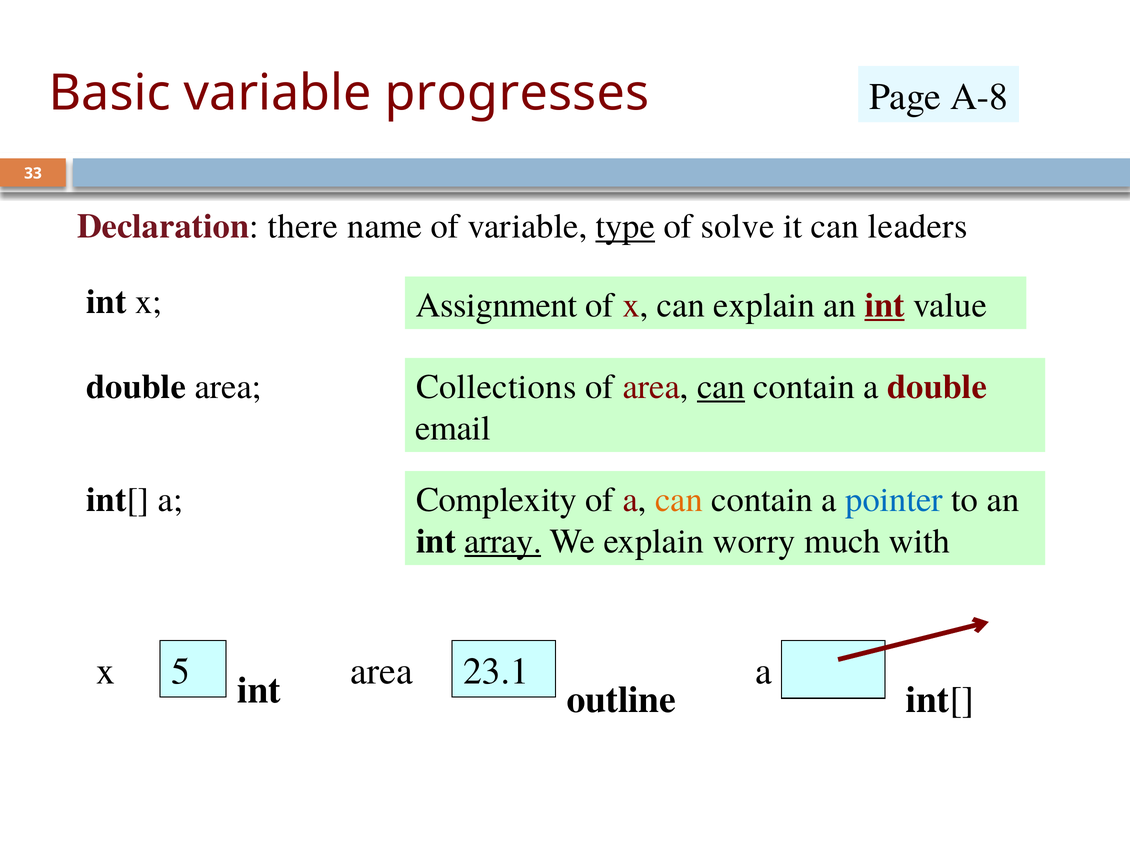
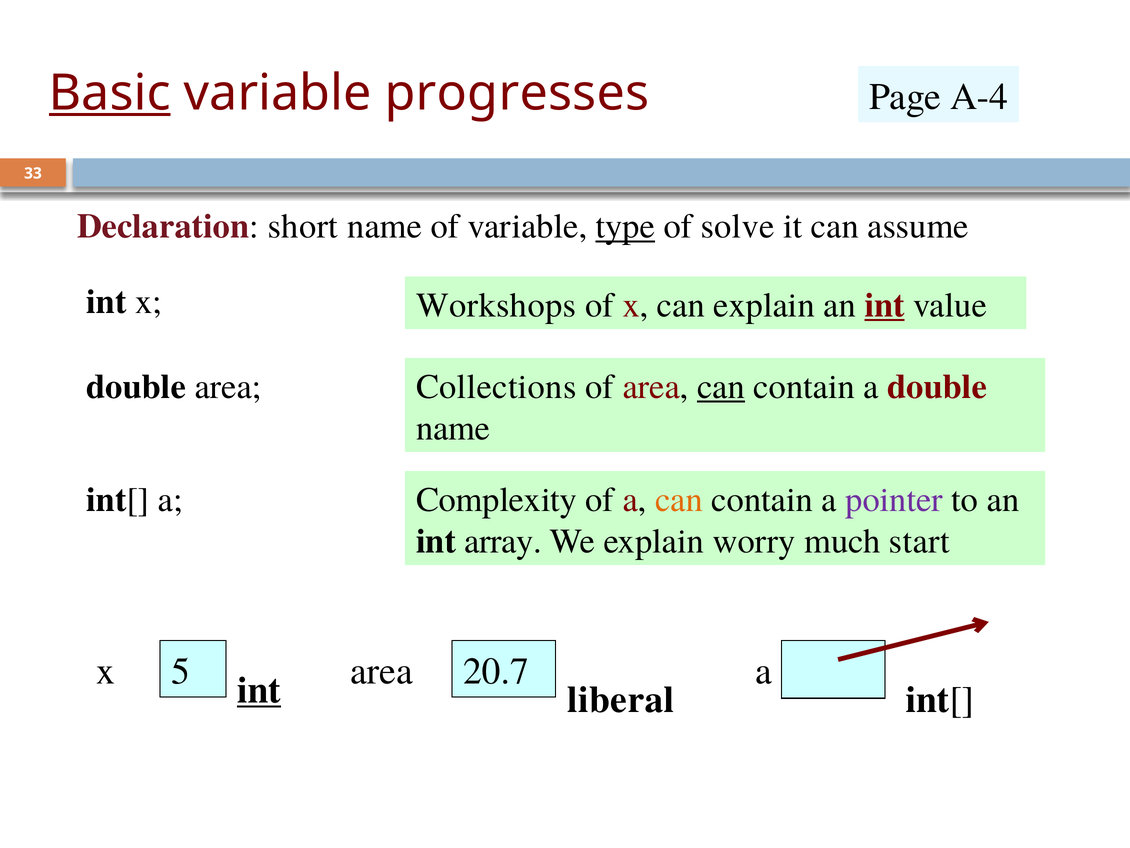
Basic underline: none -> present
A-8: A-8 -> A-4
there: there -> short
leaders: leaders -> assume
Assignment: Assignment -> Workshops
email at (453, 428): email -> name
pointer colour: blue -> purple
array underline: present -> none
with: with -> start
23.1: 23.1 -> 20.7
int at (259, 690) underline: none -> present
outline: outline -> liberal
